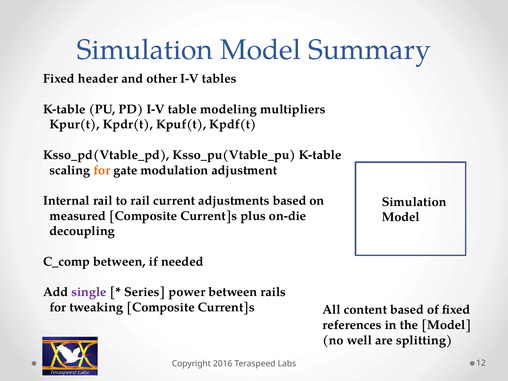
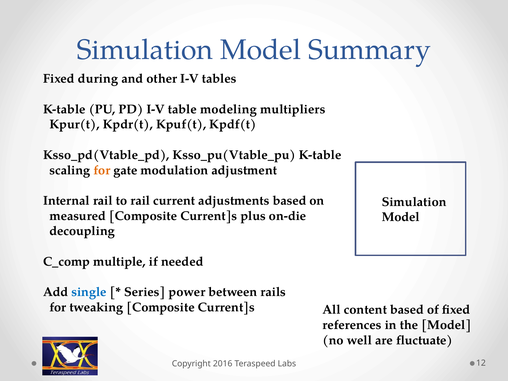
header: header -> during
C_comp between: between -> multiple
single colour: purple -> blue
splitting: splitting -> fluctuate
